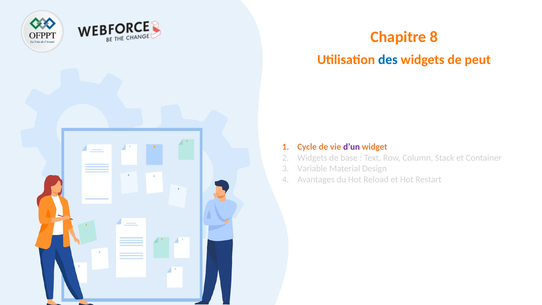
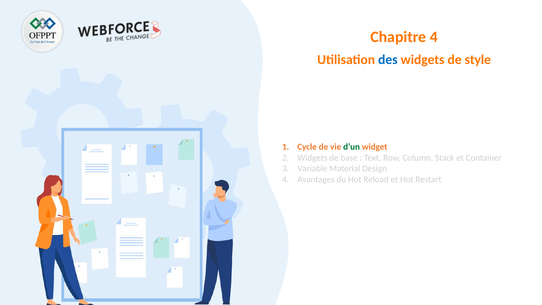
Chapitre 8: 8 -> 4
peut: peut -> style
d’un colour: purple -> green
